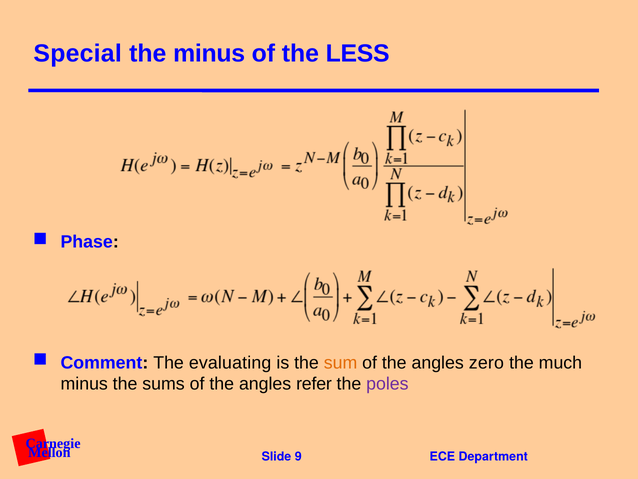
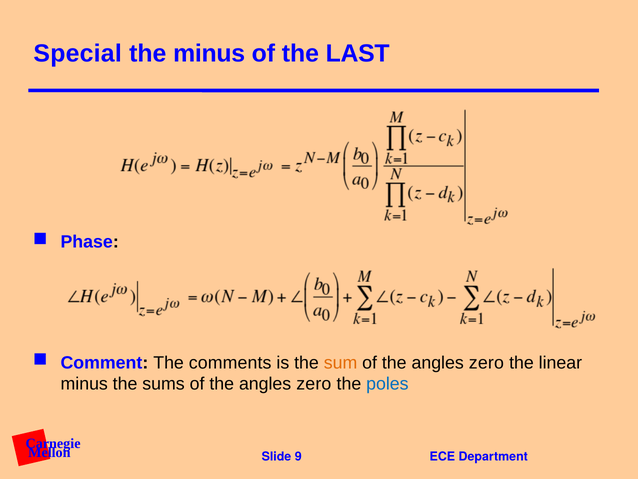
LESS: LESS -> LAST
evaluating: evaluating -> comments
much: much -> linear
refer at (314, 384): refer -> zero
poles colour: purple -> blue
